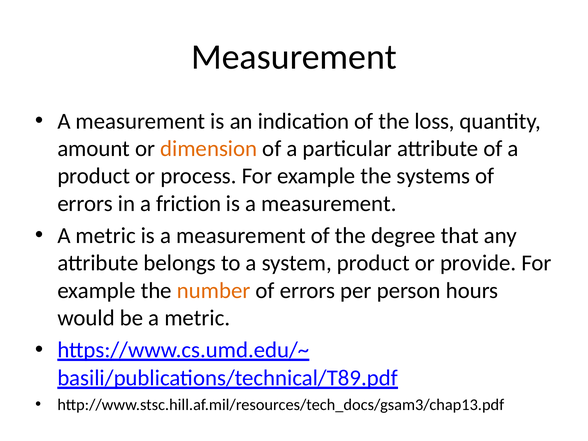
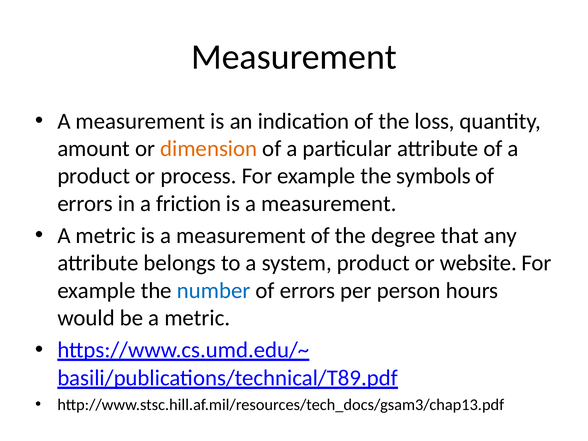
systems: systems -> symbols
provide: provide -> website
number colour: orange -> blue
